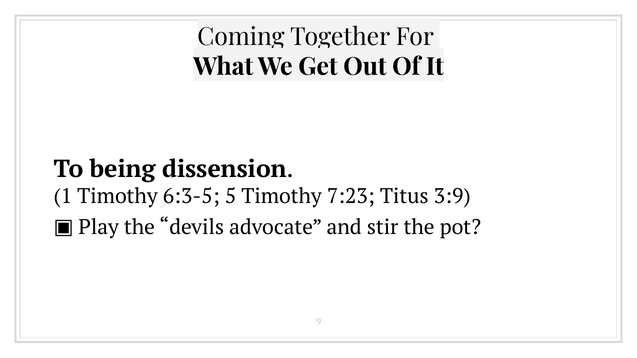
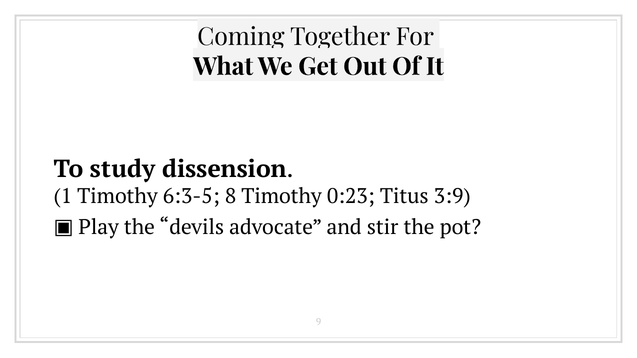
being: being -> study
5: 5 -> 8
7:23: 7:23 -> 0:23
